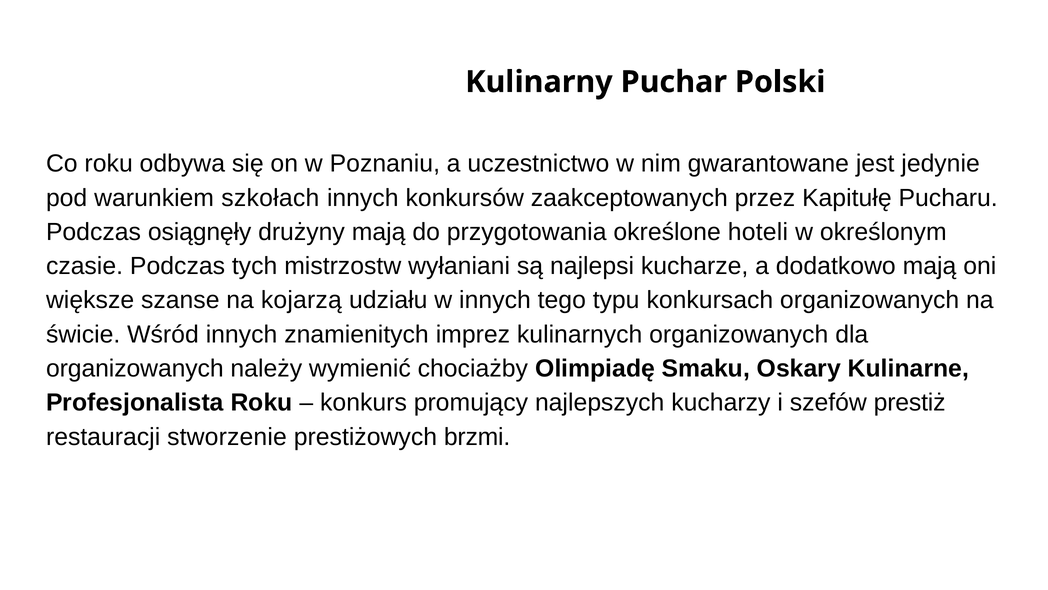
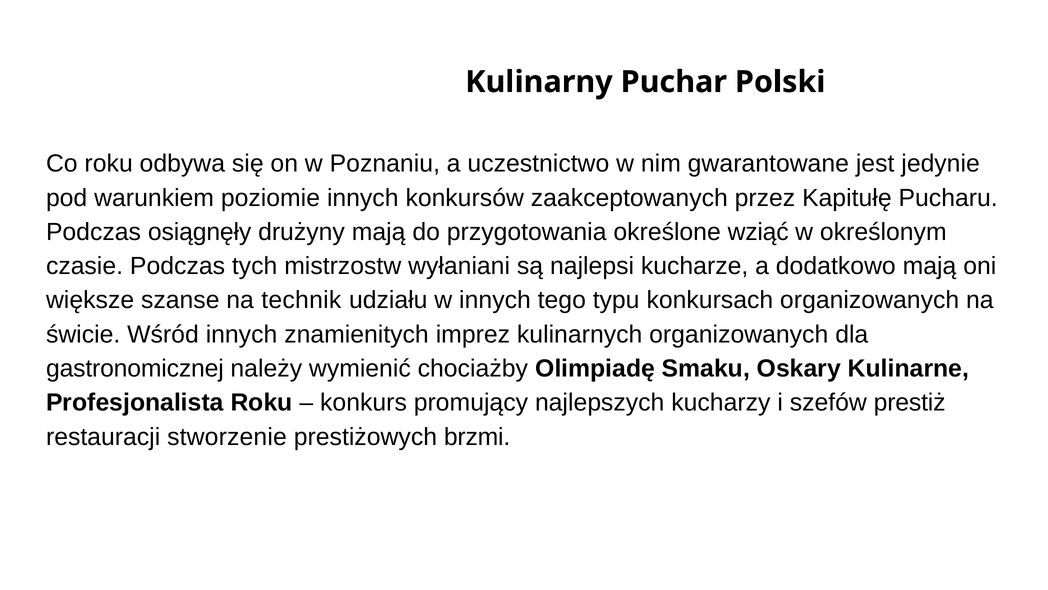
szkołach: szkołach -> poziomie
hoteli: hoteli -> wziąć
kojarzą: kojarzą -> technik
organizowanych at (135, 368): organizowanych -> gastronomicznej
